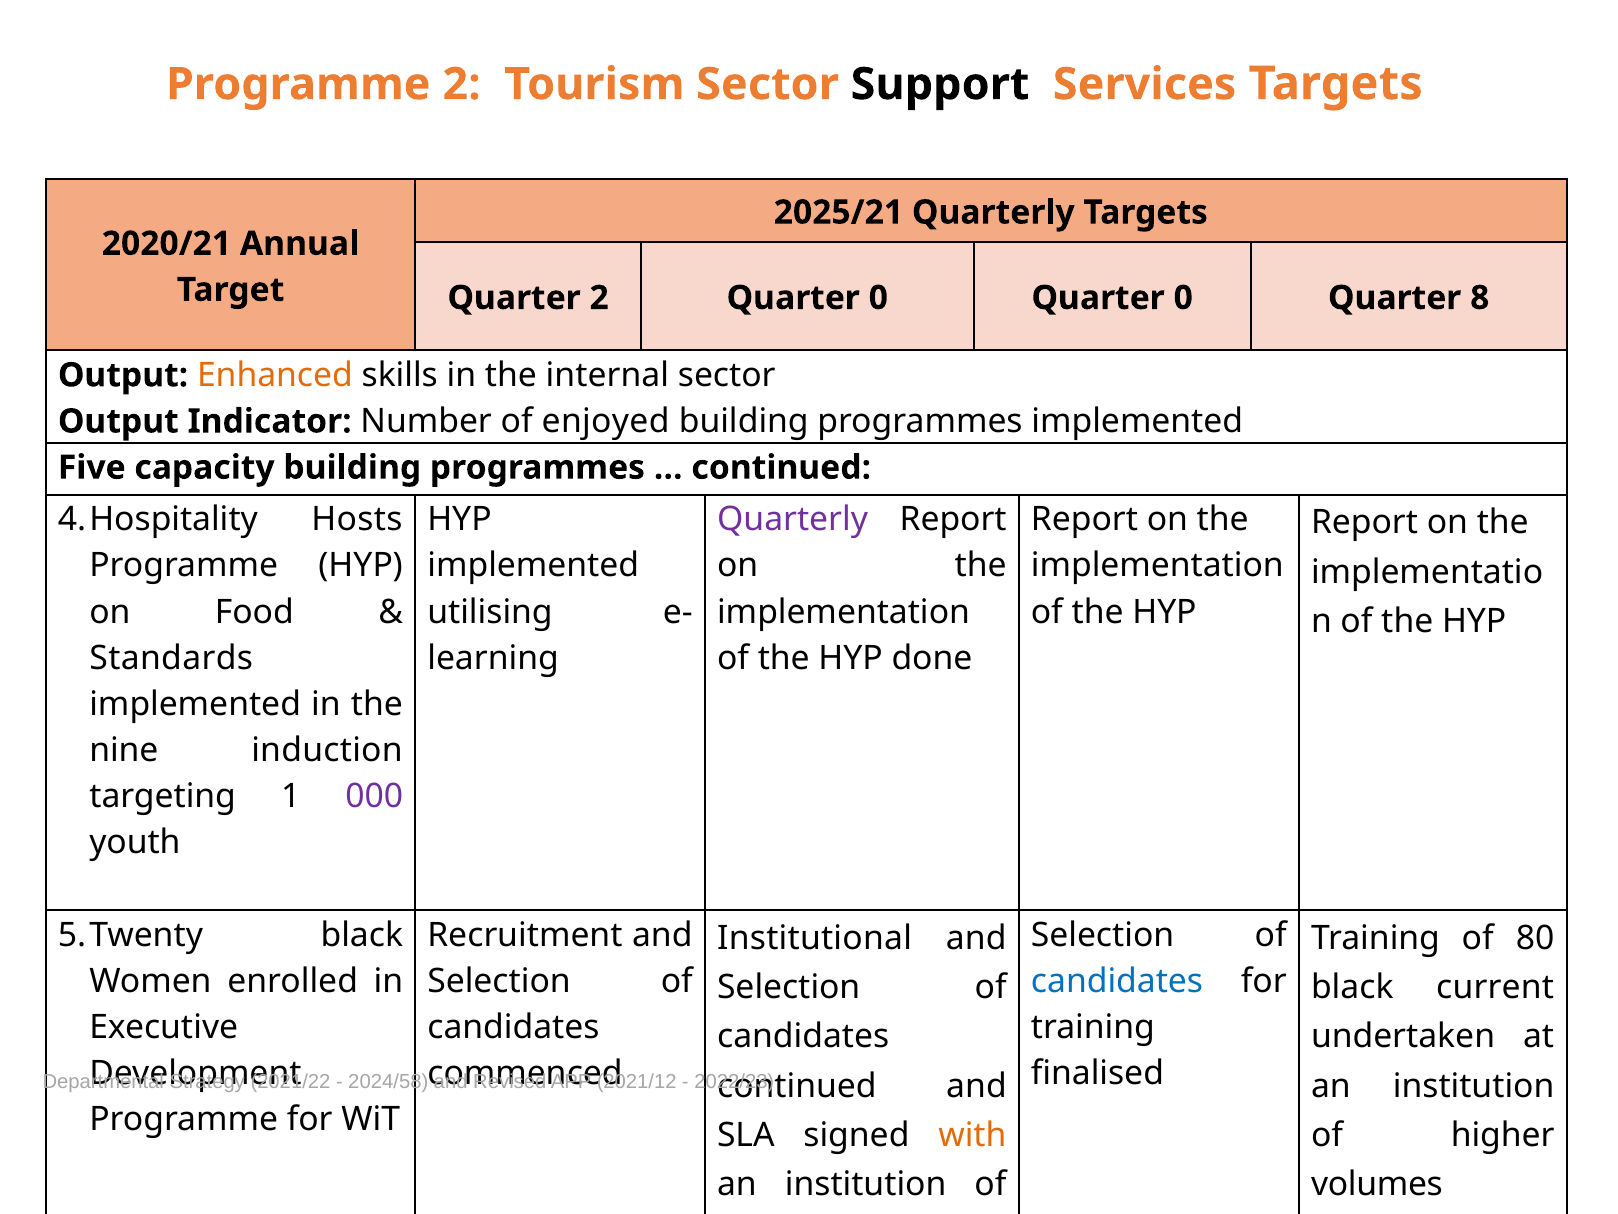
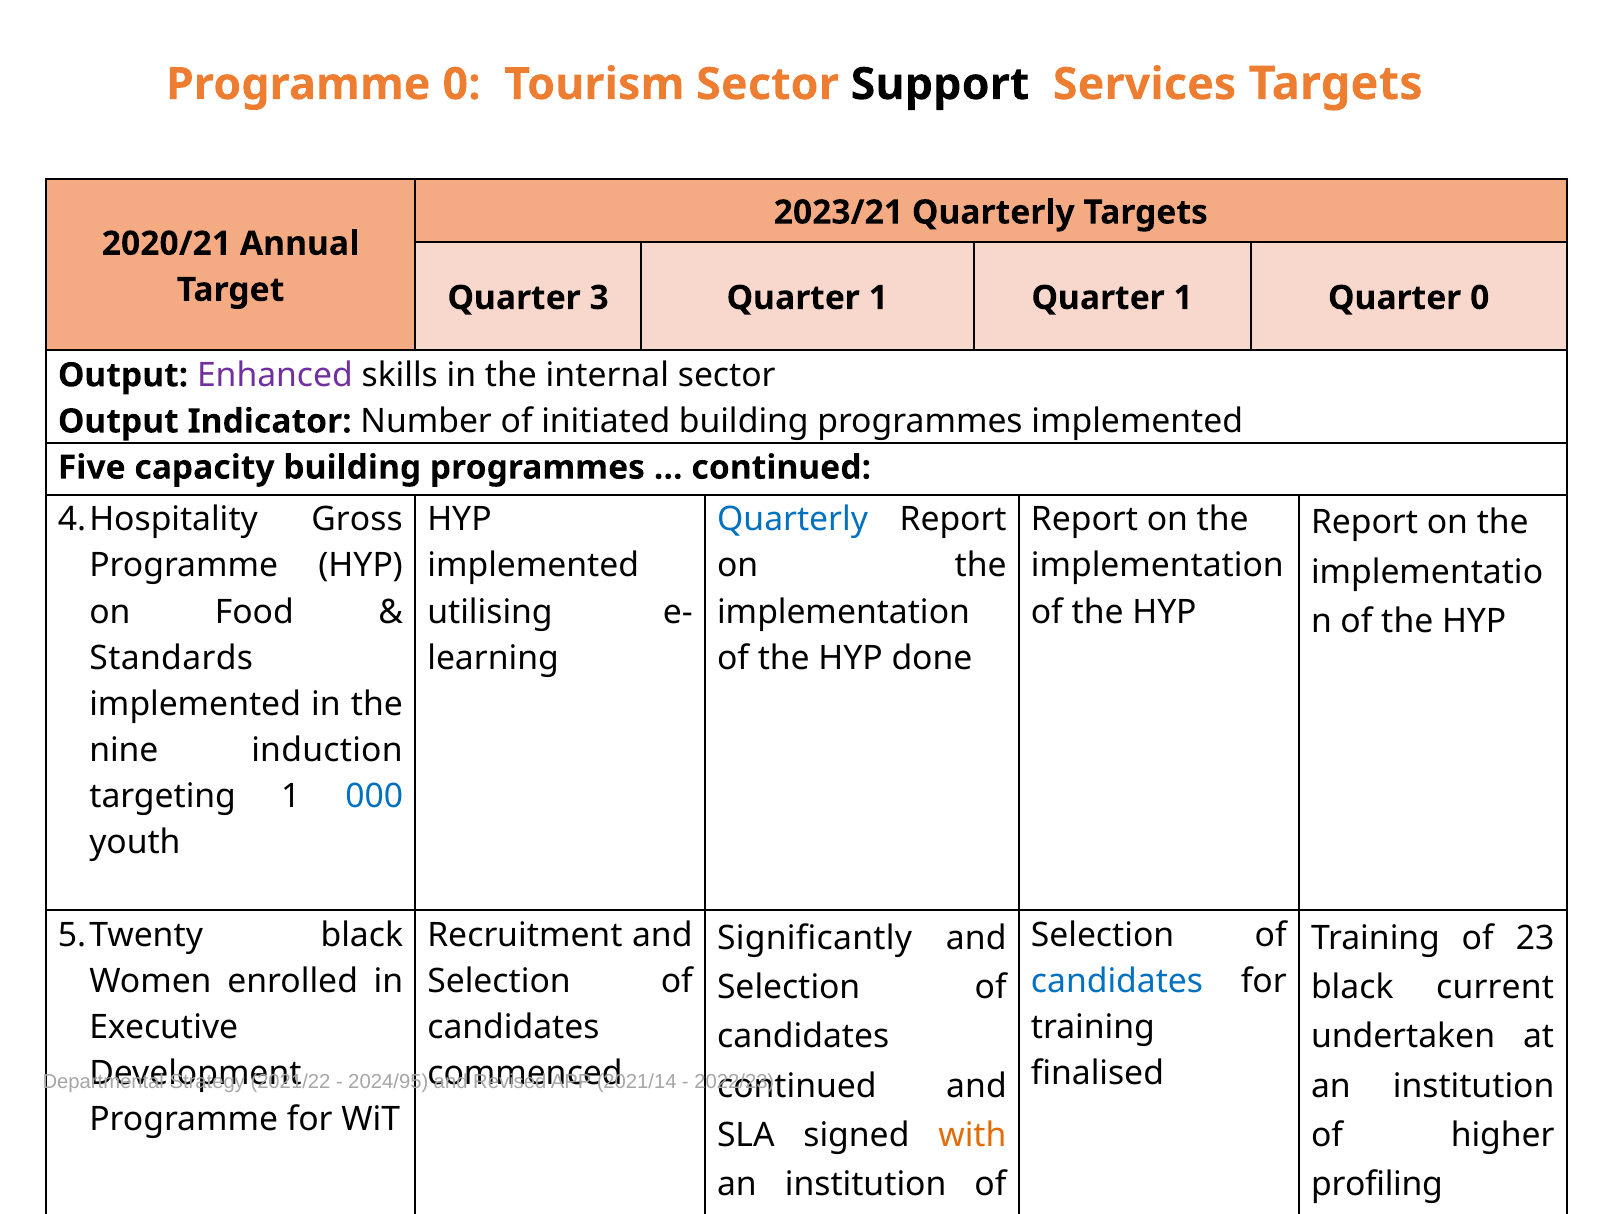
Programme 2: 2 -> 0
2025/21: 2025/21 -> 2023/21
Quarter 2: 2 -> 3
0 at (878, 298): 0 -> 1
0 at (1183, 298): 0 -> 1
Quarter 8: 8 -> 0
Enhanced colour: orange -> purple
enjoyed: enjoyed -> initiated
Hosts: Hosts -> Gross
Quarterly at (793, 519) colour: purple -> blue
000 colour: purple -> blue
Institutional: Institutional -> Significantly
80: 80 -> 23
2024/58: 2024/58 -> 2024/95
2021/12: 2021/12 -> 2021/14
volumes: volumes -> profiling
